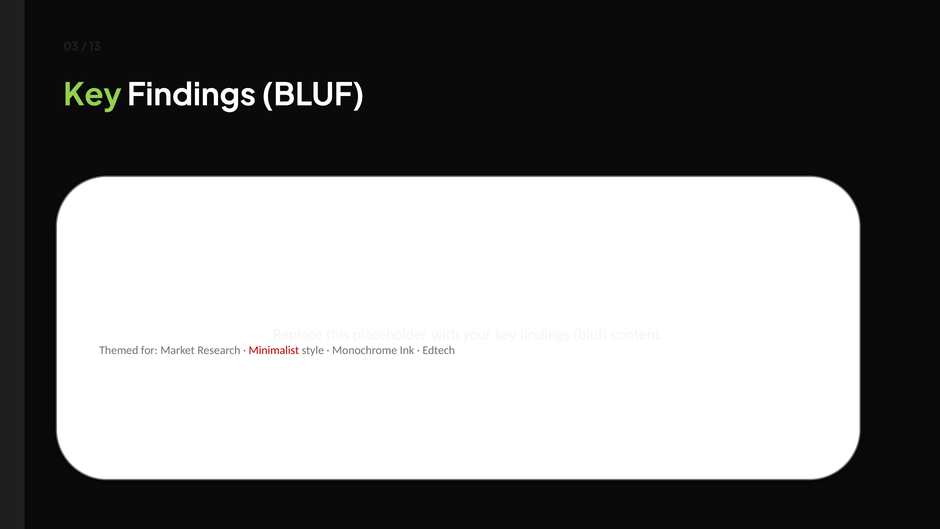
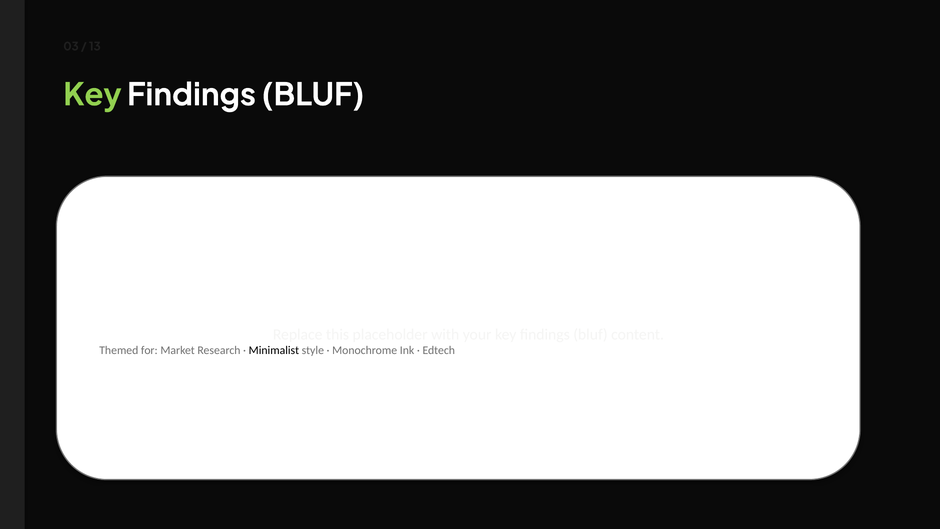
Minimalist colour: red -> black
